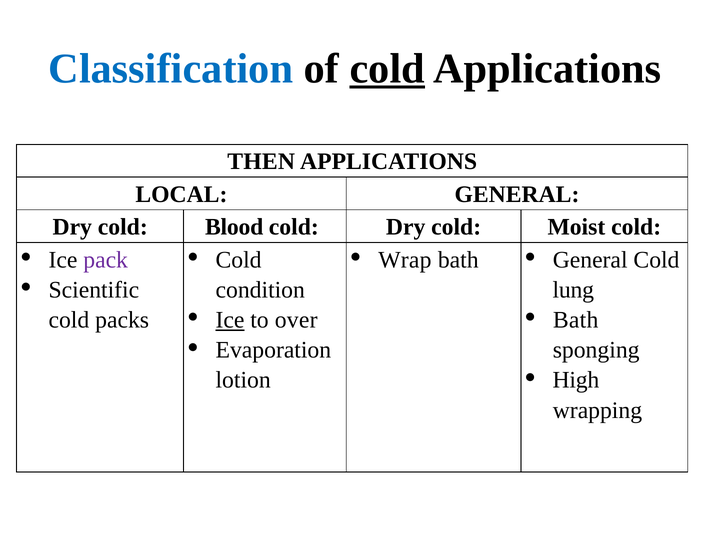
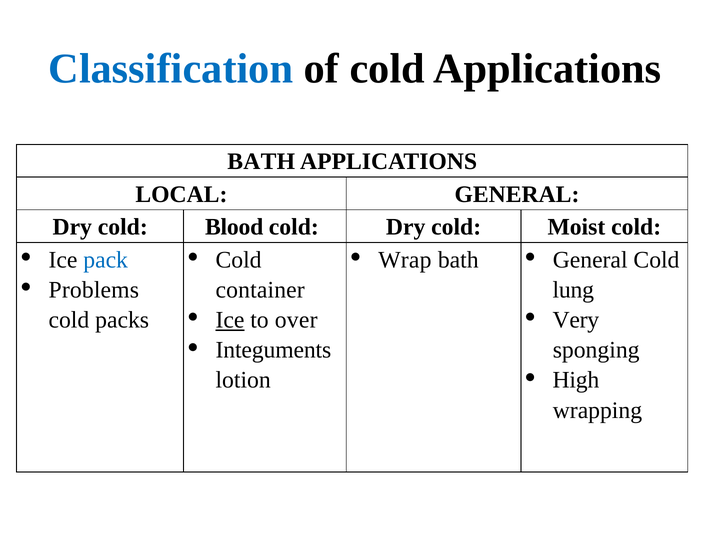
cold at (387, 69) underline: present -> none
THEN at (261, 161): THEN -> BATH
pack colour: purple -> blue
Scientific: Scientific -> Problems
condition: condition -> container
Bath at (576, 320): Bath -> Very
Evaporation: Evaporation -> Integuments
